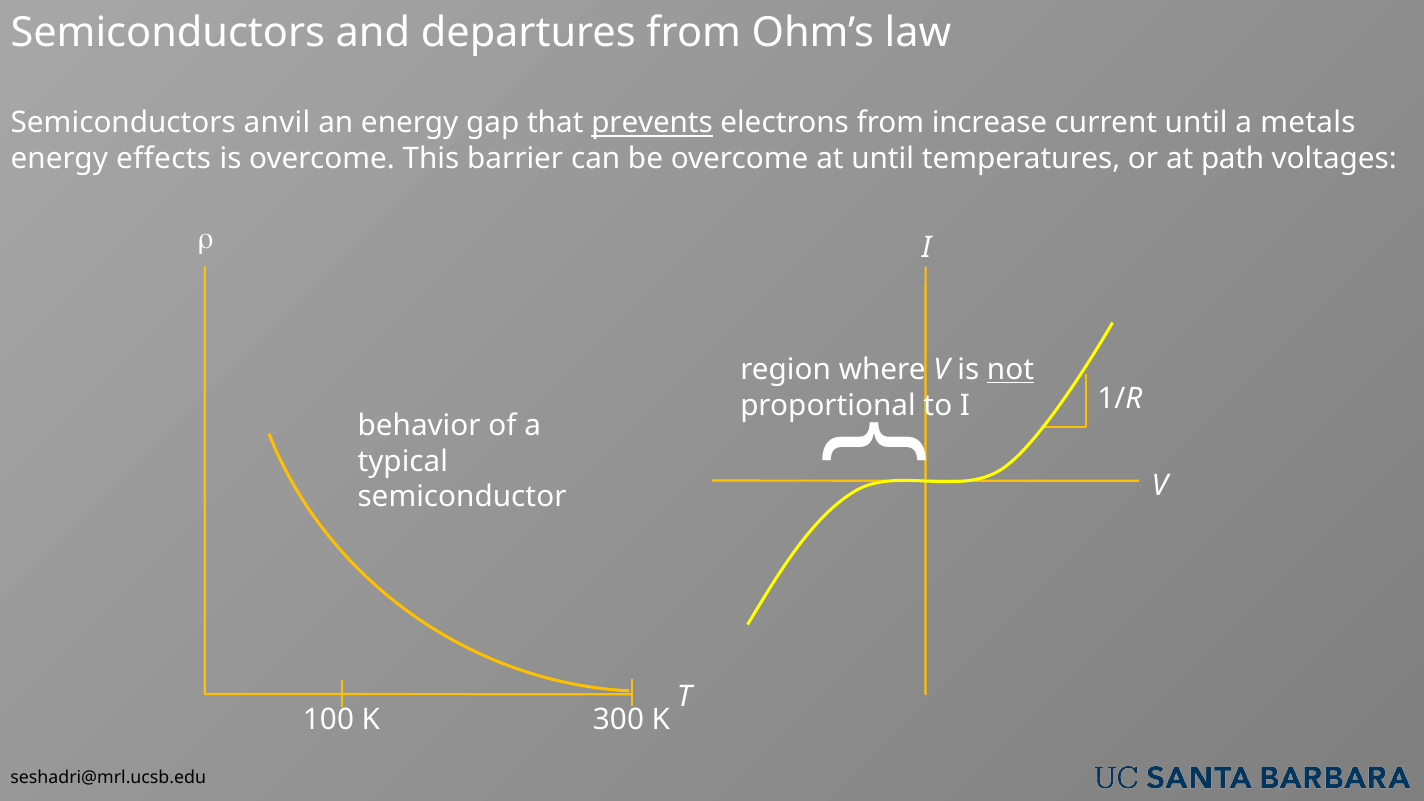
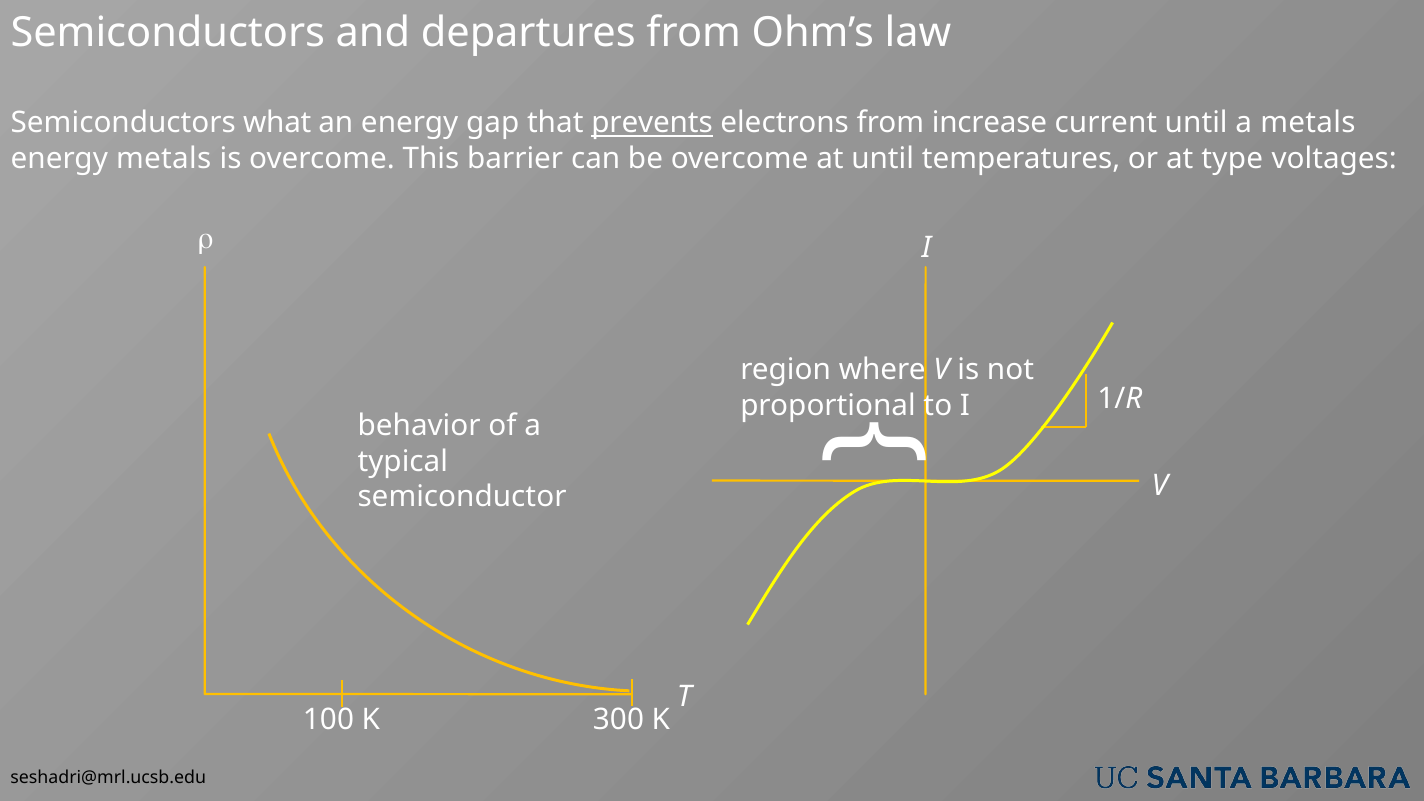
anvil: anvil -> what
energy effects: effects -> metals
path: path -> type
not underline: present -> none
